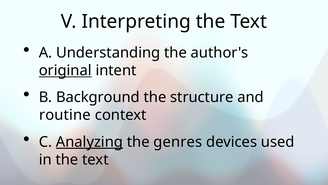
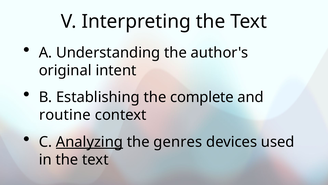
original underline: present -> none
Background: Background -> Establishing
structure: structure -> complete
